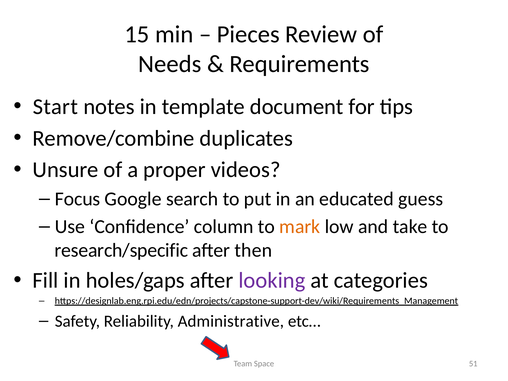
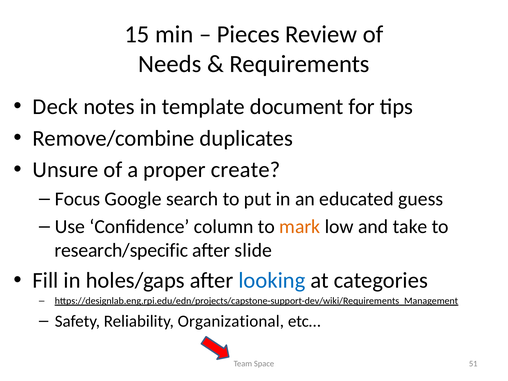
Start: Start -> Deck
videos: videos -> create
then: then -> slide
looking colour: purple -> blue
Administrative: Administrative -> Organizational
